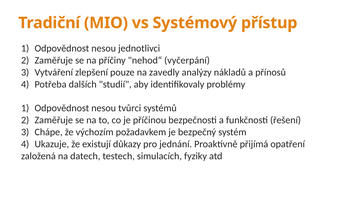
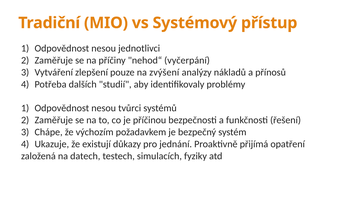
zavedly: zavedly -> zvýšení
